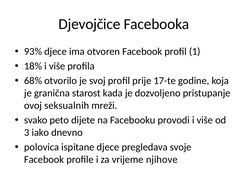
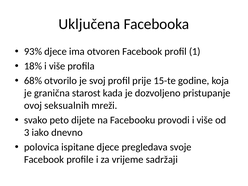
Djevojčice: Djevojčice -> Uključena
17-te: 17-te -> 15-te
njihove: njihove -> sadržaji
